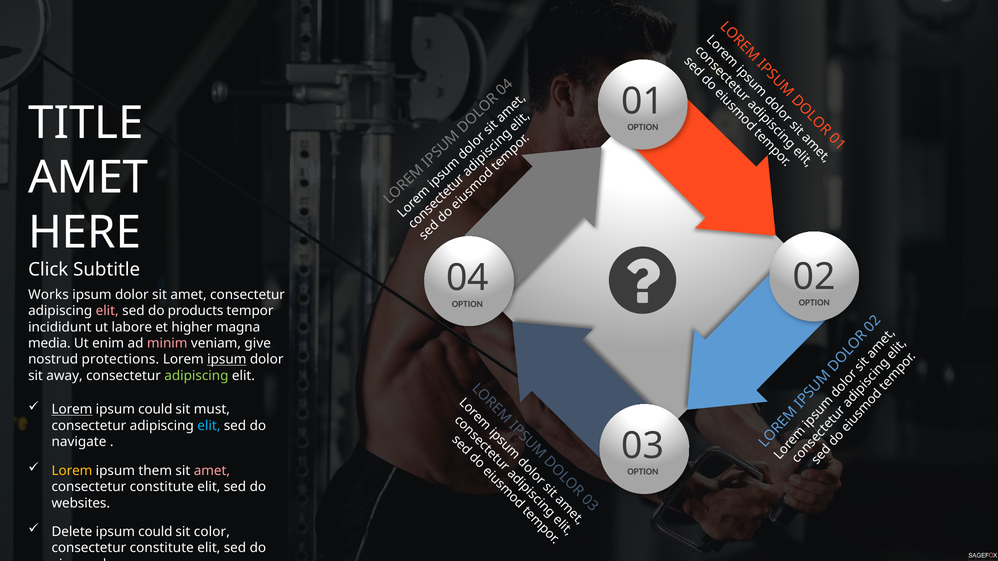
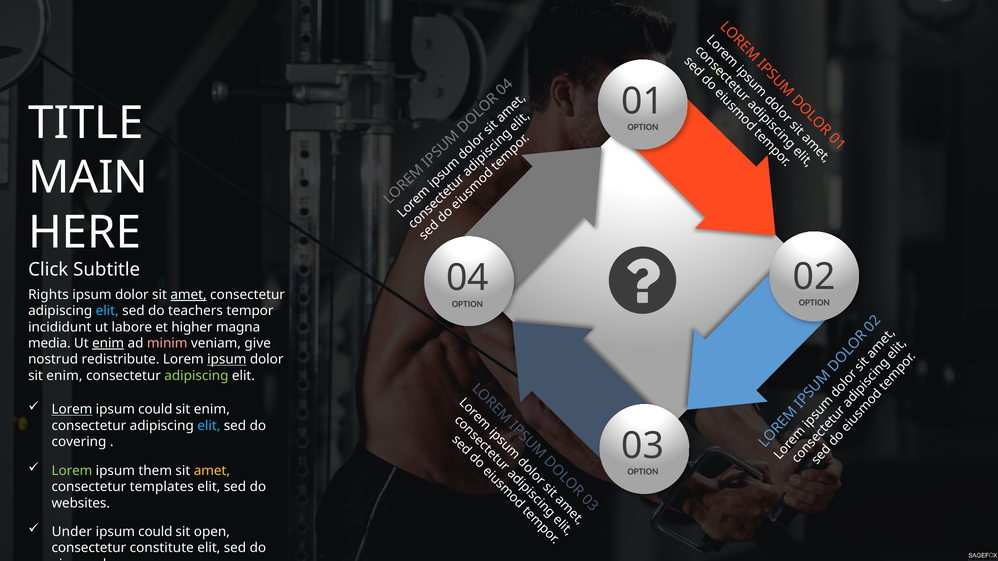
AMET at (88, 178): AMET -> MAIN
Works: Works -> Rights
amet at (189, 295) underline: none -> present
elit at (107, 311) colour: pink -> light blue
products: products -> teachers
enim at (108, 344) underline: none -> present
protections: protections -> redistribute
away at (65, 376): away -> enim
must at (212, 410): must -> enim
navigate: navigate -> covering
Lorem at (72, 471) colour: yellow -> light green
amet at (212, 471) colour: pink -> yellow
constitute at (162, 487): constitute -> templates
Delete: Delete -> Under
color: color -> open
